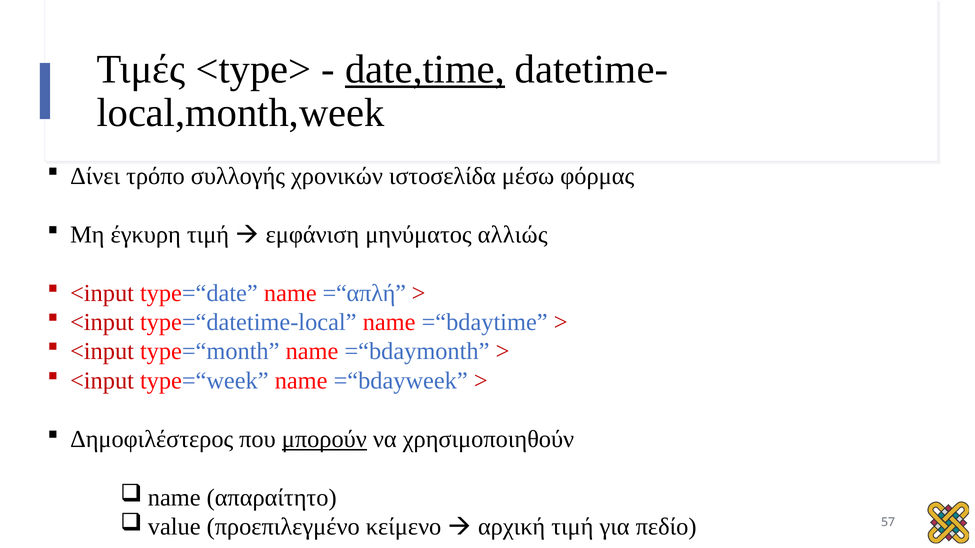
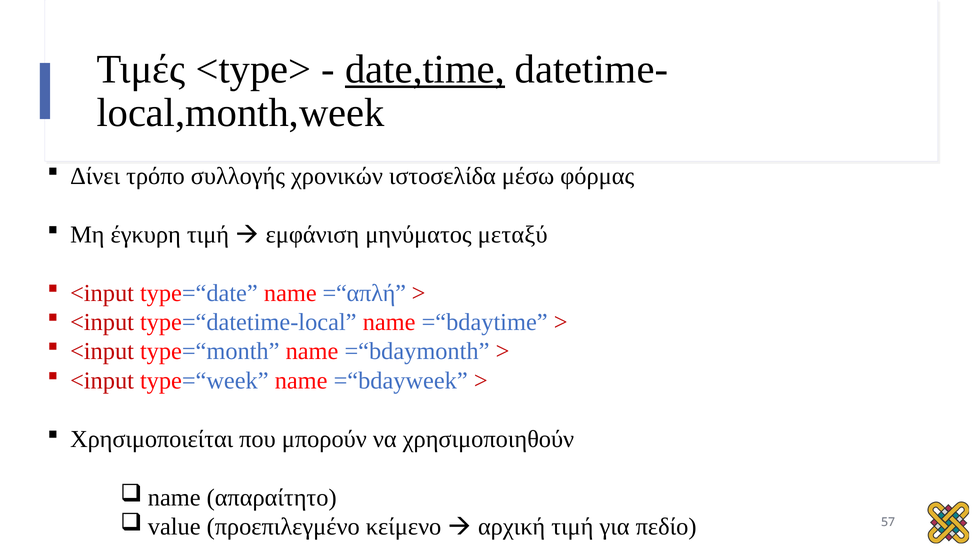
αλλιώς: αλλιώς -> μεταξύ
Δημοφιλέστερος: Δημοφιλέστερος -> Χρησιμοποιείται
μπορούν underline: present -> none
